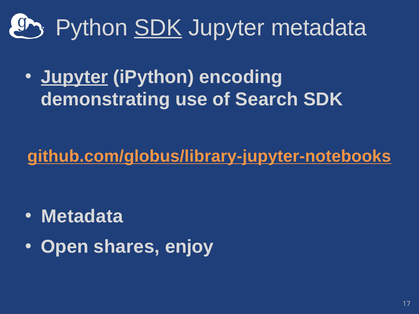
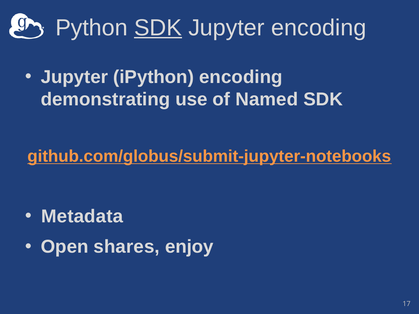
Jupyter metadata: metadata -> encoding
Jupyter at (74, 77) underline: present -> none
Search: Search -> Named
github.com/globus/library-jupyter-notebooks: github.com/globus/library-jupyter-notebooks -> github.com/globus/submit-jupyter-notebooks
